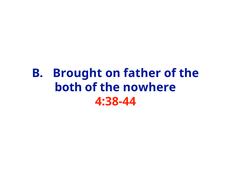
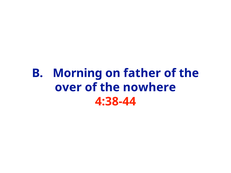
Brought: Brought -> Morning
both: both -> over
